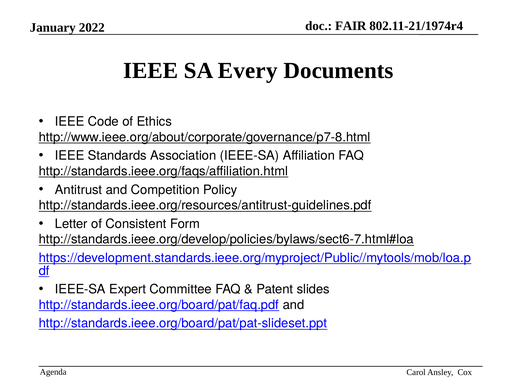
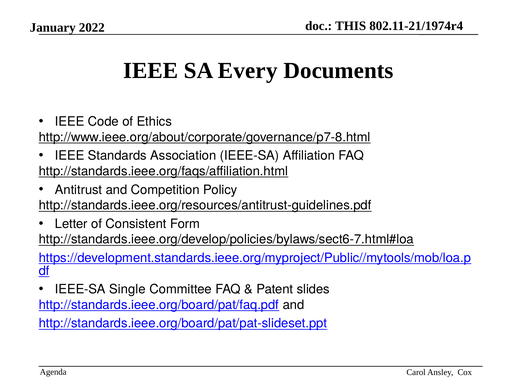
FAIR: FAIR -> THIS
Expert: Expert -> Single
